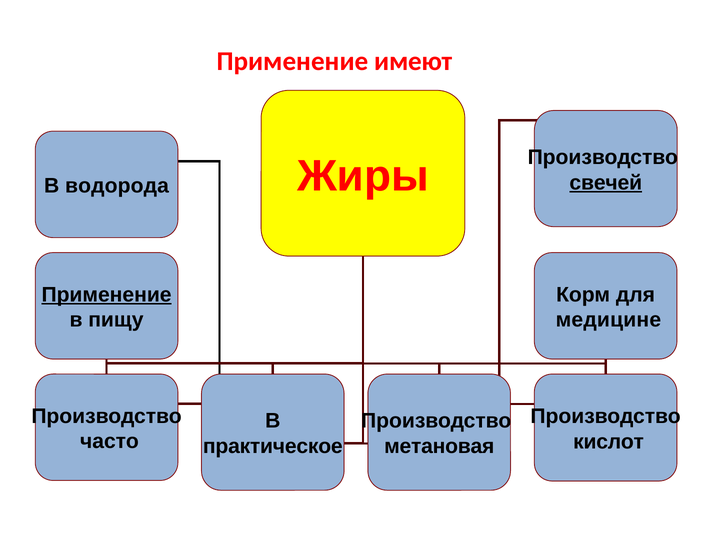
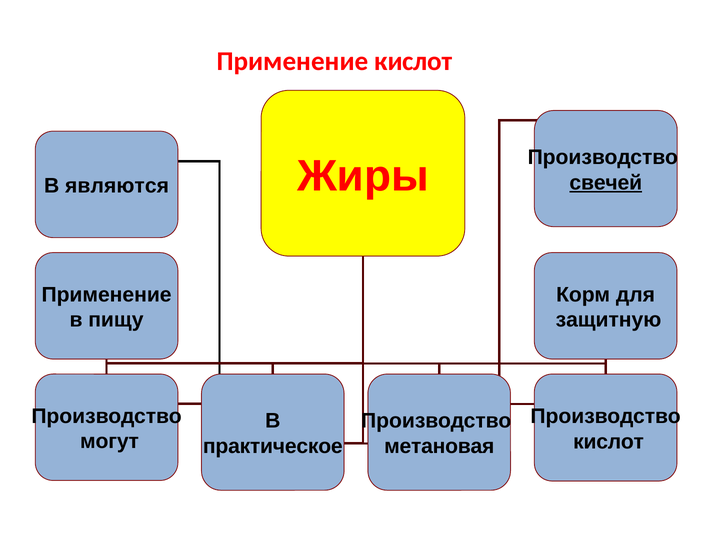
Применение имеют: имеют -> кислот
водорода: водорода -> являются
Применение at (107, 295) underline: present -> none
медицине: медицине -> защитную
часто: часто -> могут
